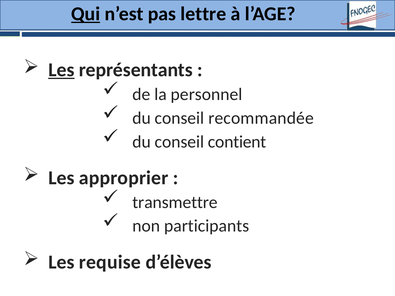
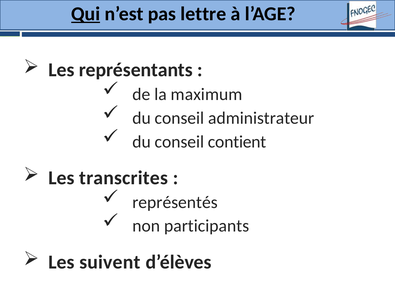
Les at (61, 70) underline: present -> none
personnel: personnel -> maximum
recommandée: recommandée -> administrateur
approprier: approprier -> transcrites
transmettre: transmettre -> représentés
requise: requise -> suivent
